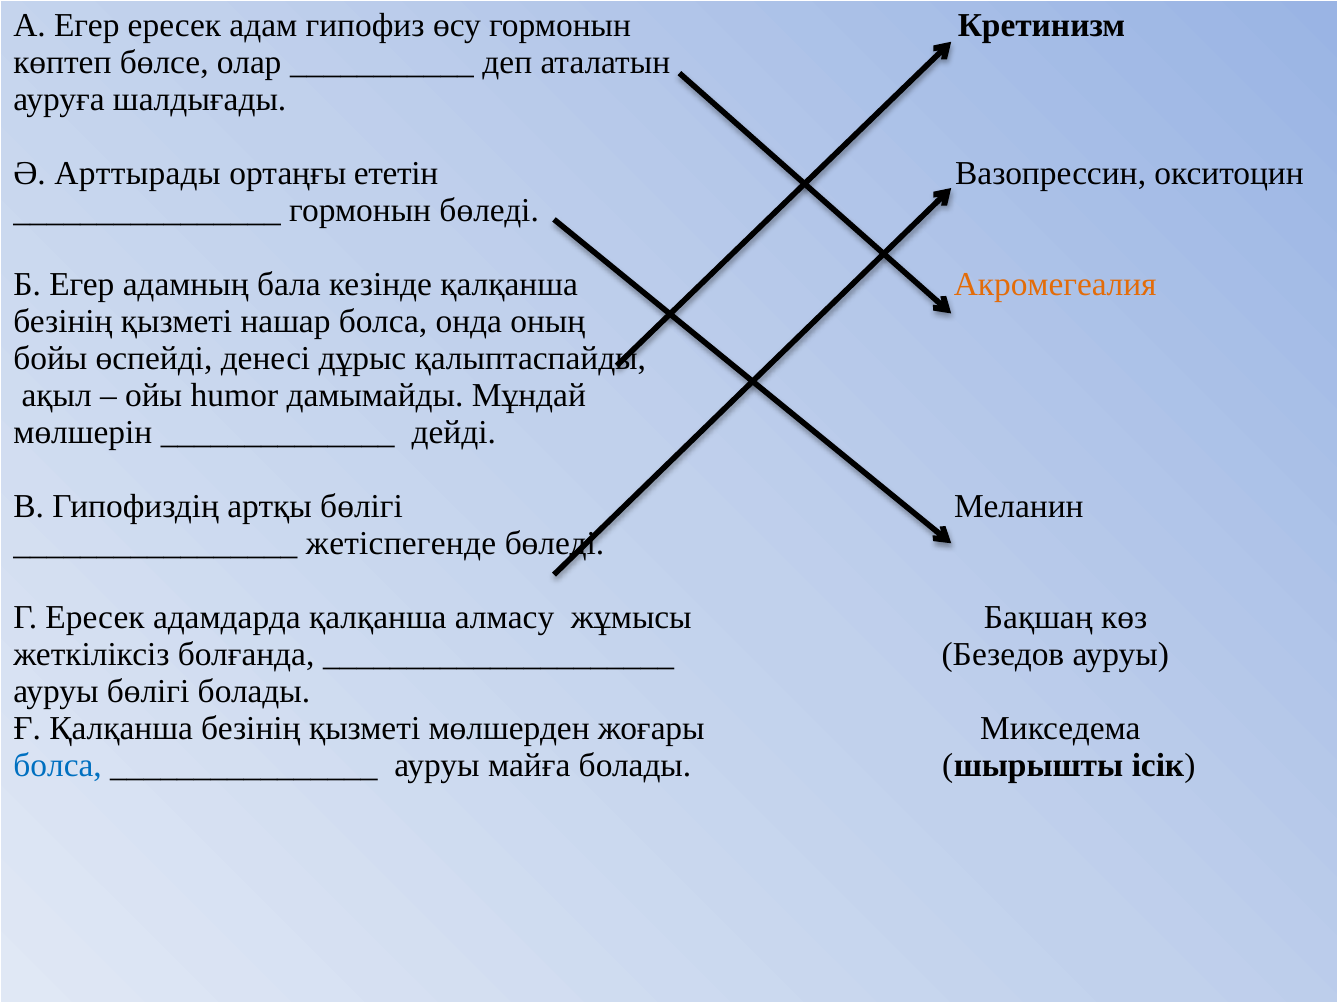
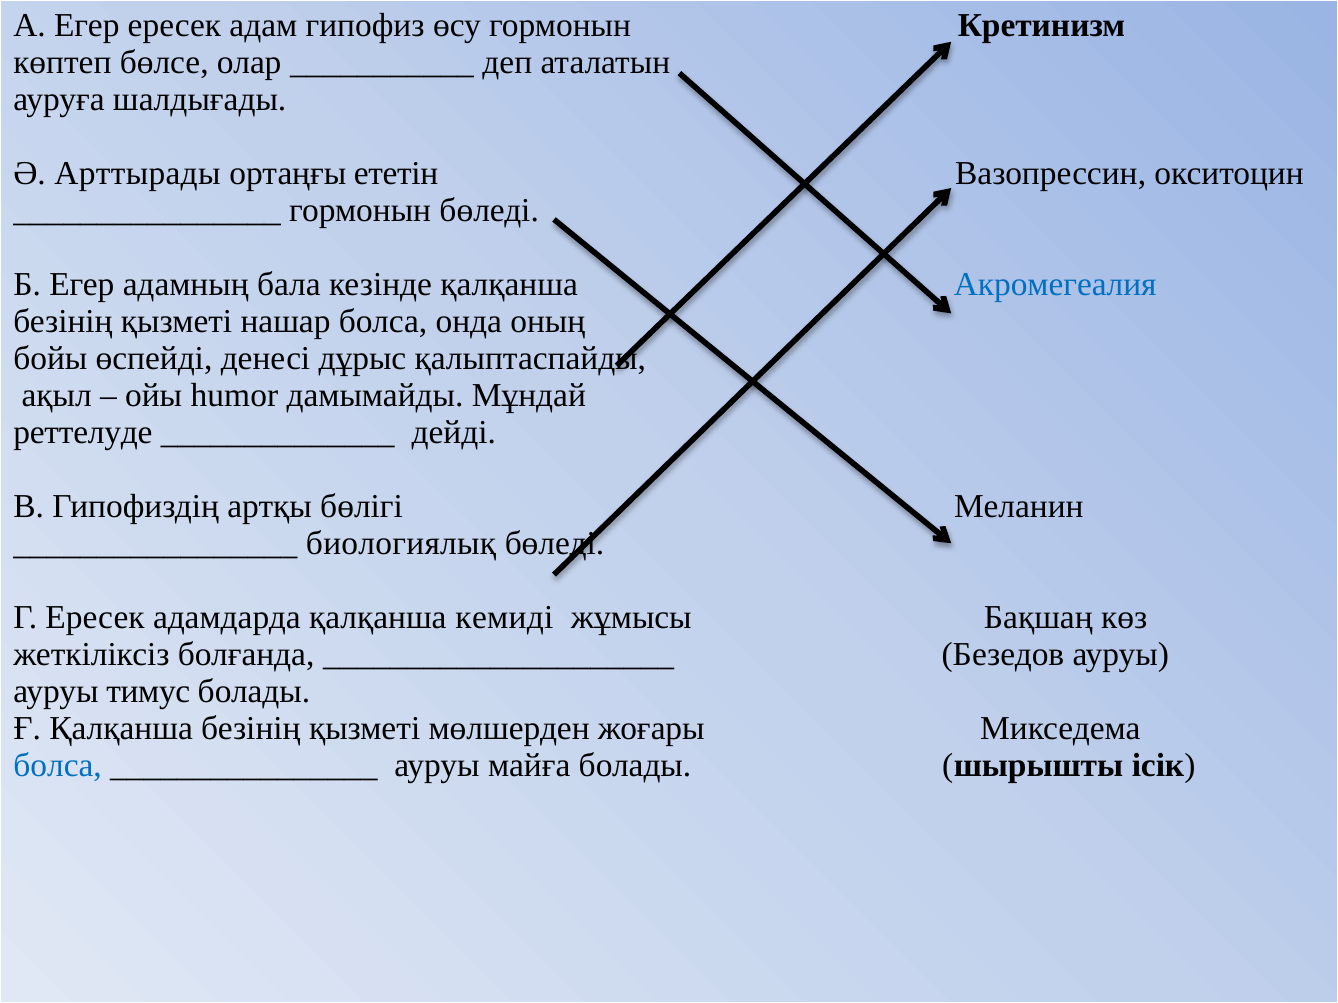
Акромегеалия colour: orange -> blue
мөлшерін: мөлшерін -> реттелуде
жетіспегенде: жетіспегенде -> биологиялық
алмасу: алмасу -> кемиді
ауруы бөлігі: бөлігі -> тимус
